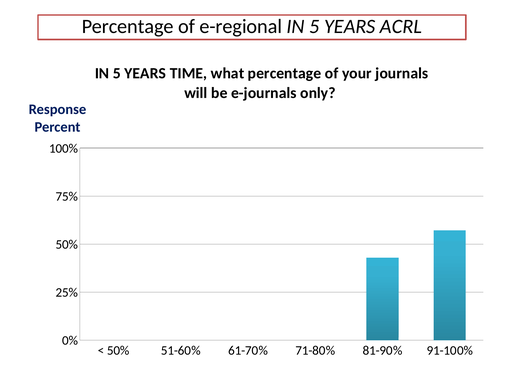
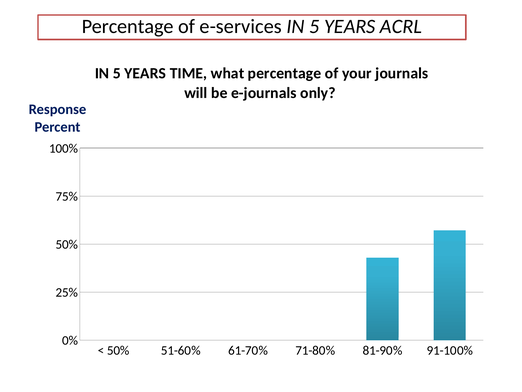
e-regional: e-regional -> e-services
